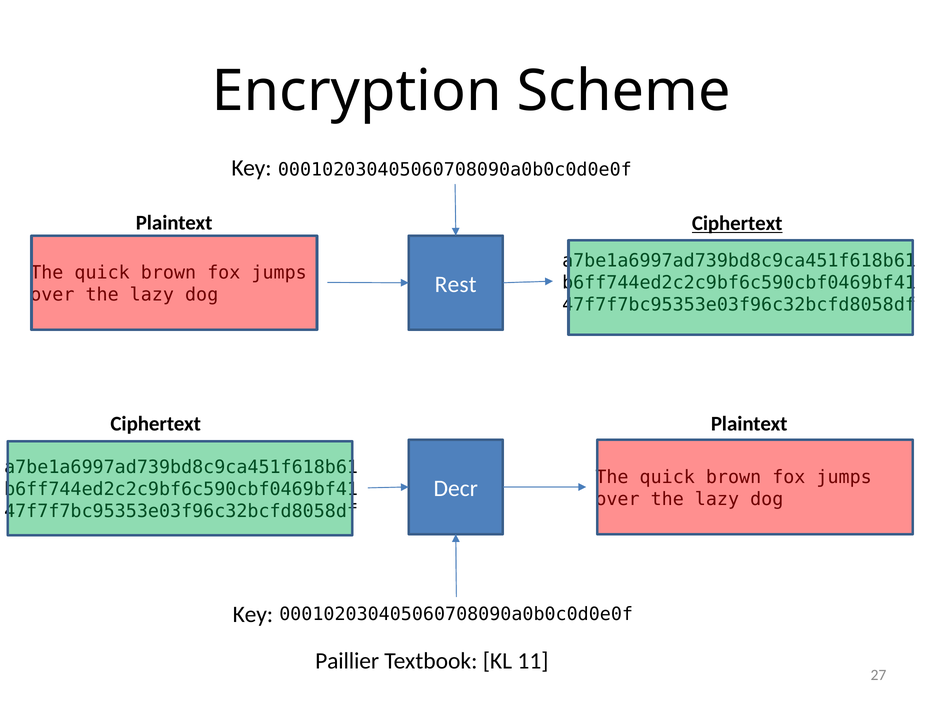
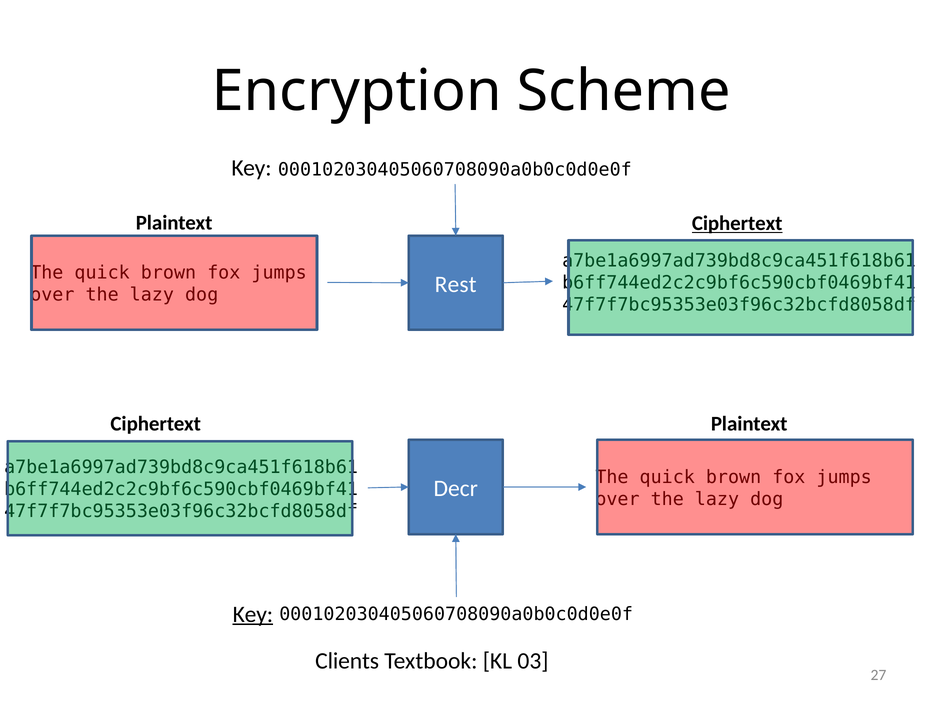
Key at (253, 614) underline: none -> present
Paillier: Paillier -> Clients
11: 11 -> 03
